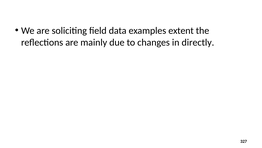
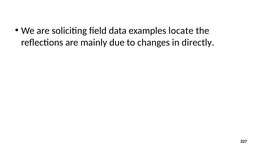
extent: extent -> locate
